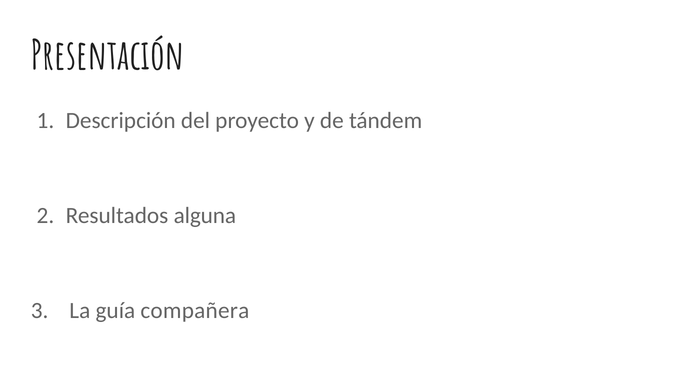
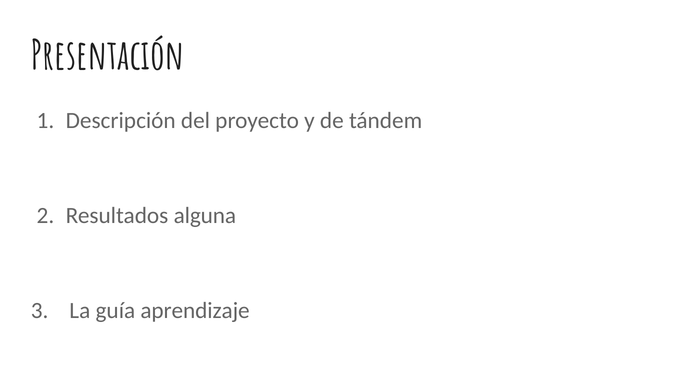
compañera: compañera -> aprendizaje
